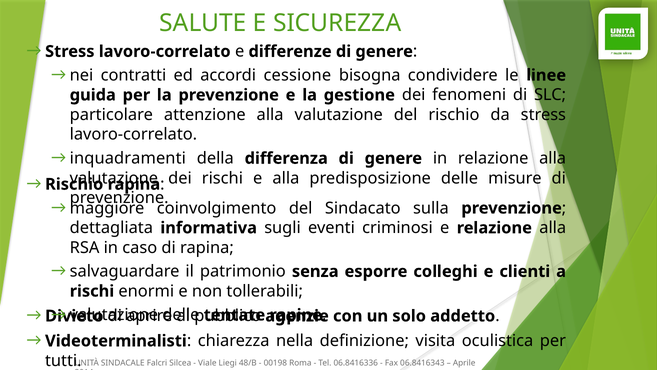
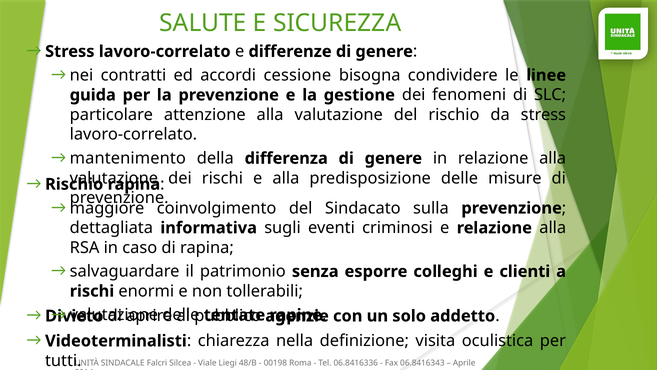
inquadramenti: inquadramenti -> mantenimento
